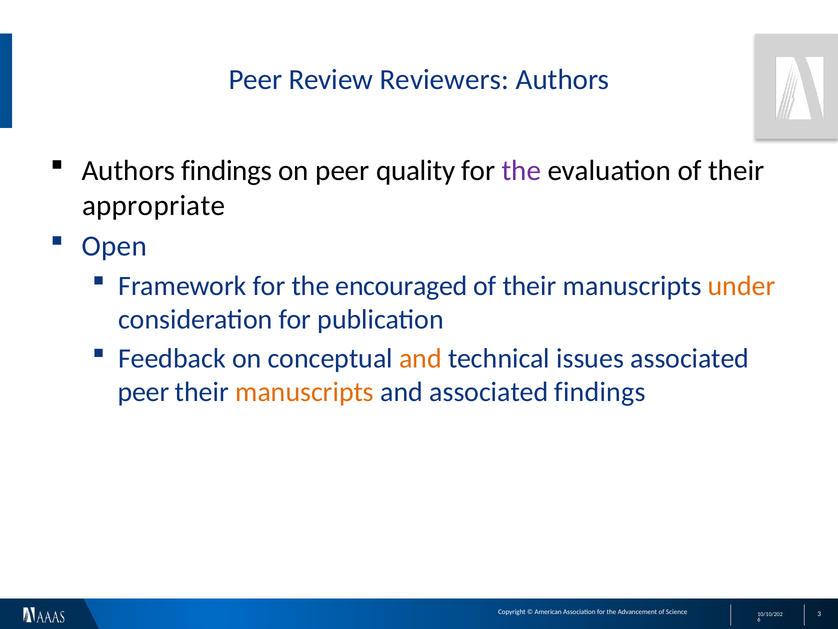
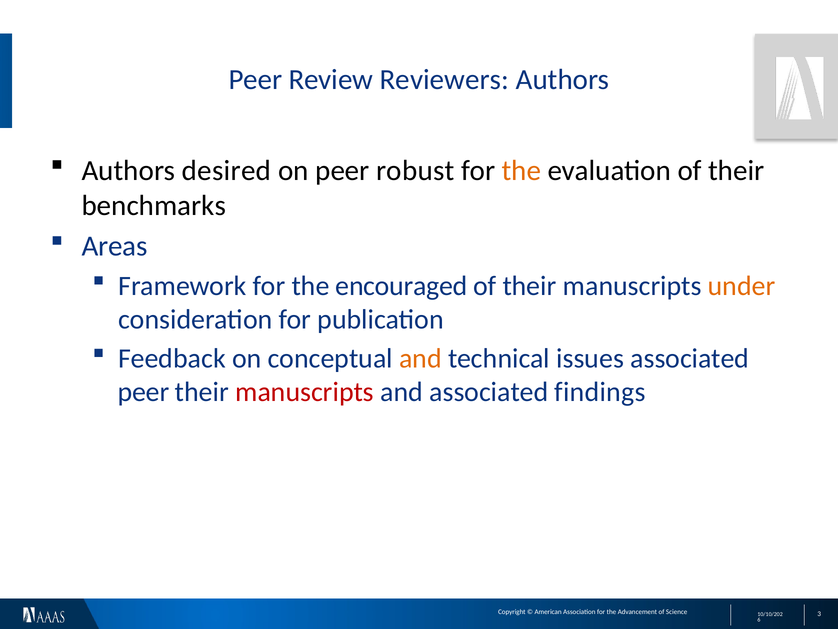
Authors findings: findings -> desired
quality: quality -> robust
the at (521, 170) colour: purple -> orange
appropriate: appropriate -> benchmarks
Open: Open -> Areas
manuscripts at (305, 392) colour: orange -> red
